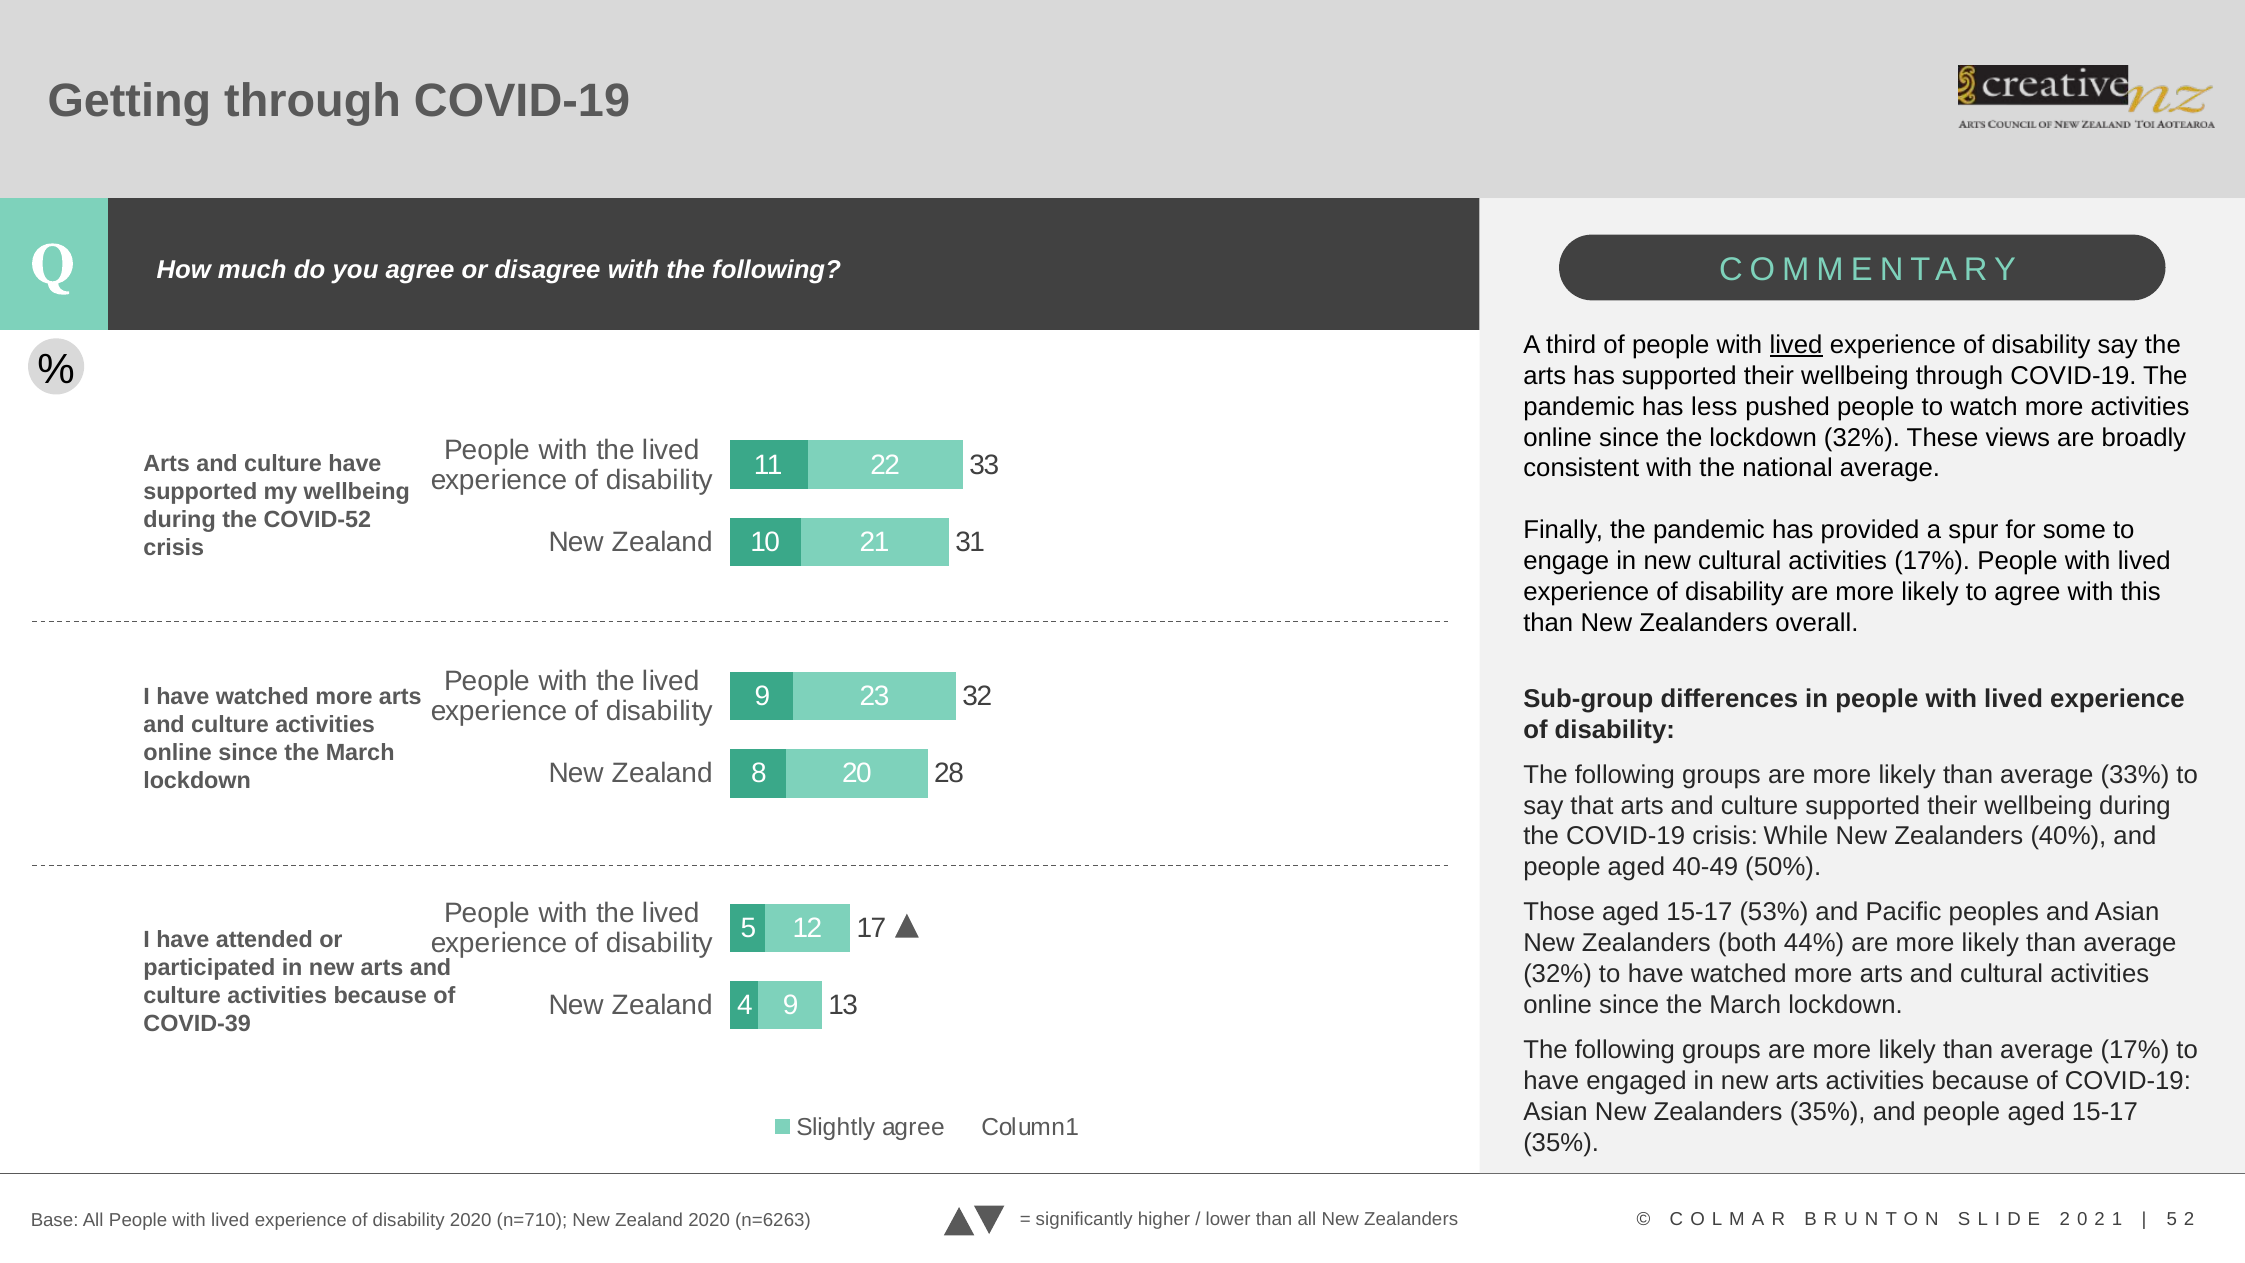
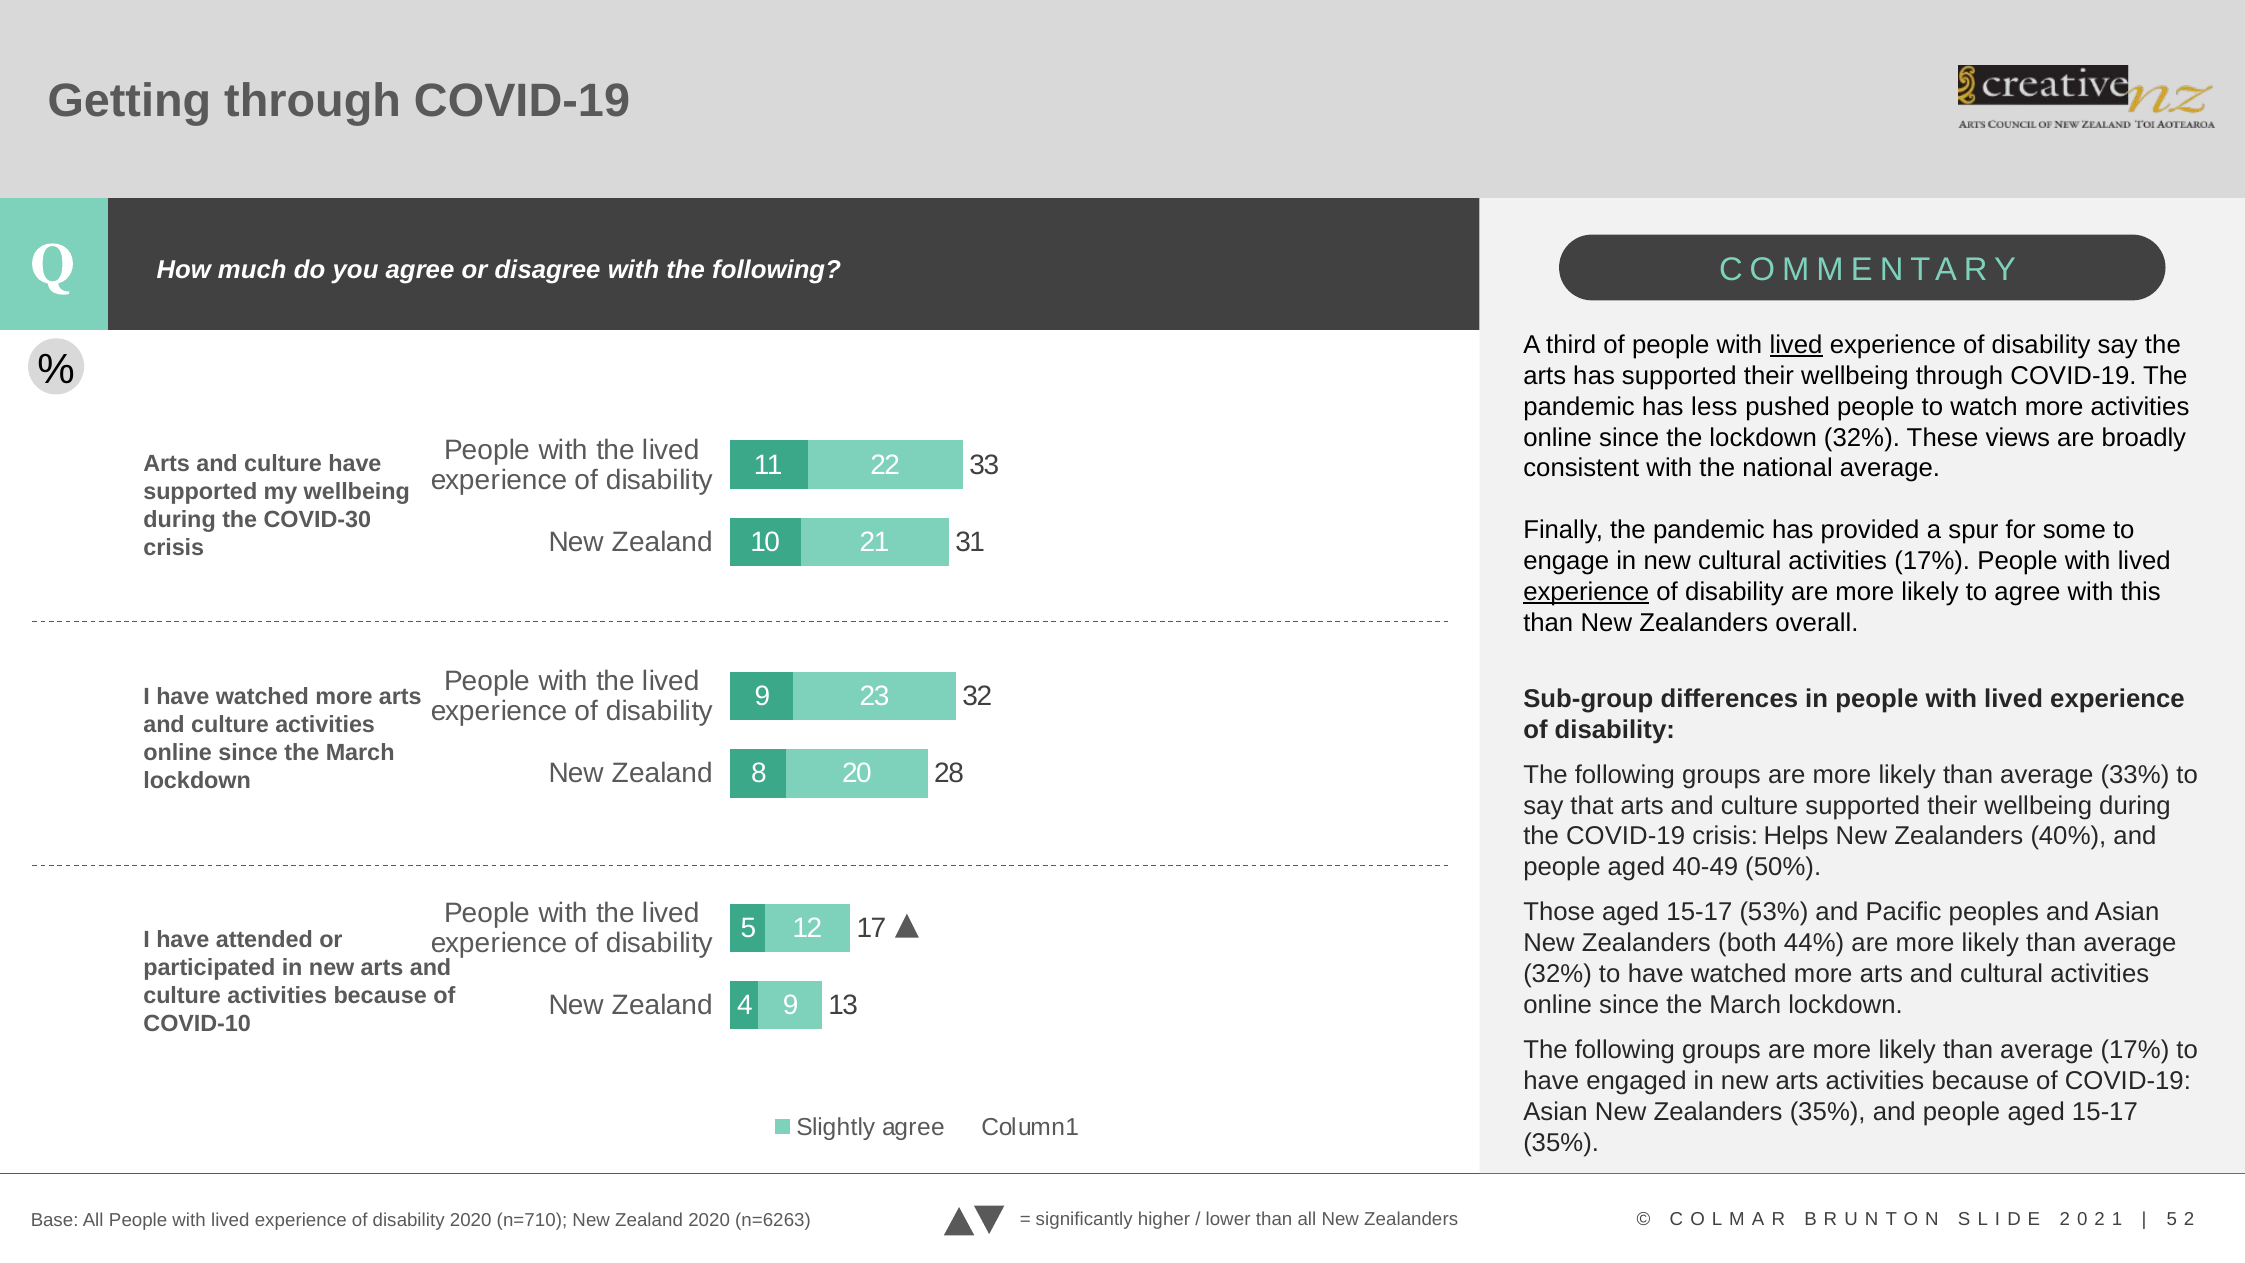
COVID-52: COVID-52 -> COVID-30
experience at (1586, 592) underline: none -> present
While: While -> Helps
COVID-39: COVID-39 -> COVID-10
